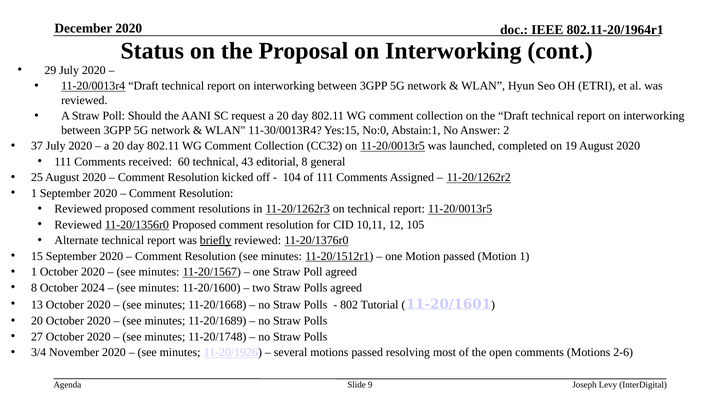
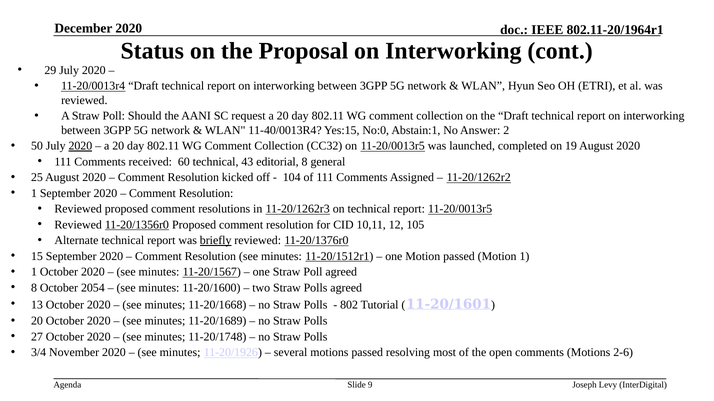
11-30/0013R4: 11-30/0013R4 -> 11-40/0013R4
37: 37 -> 50
2020 at (80, 146) underline: none -> present
2024: 2024 -> 2054
